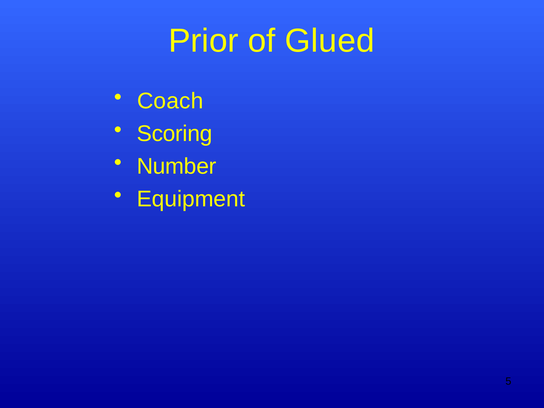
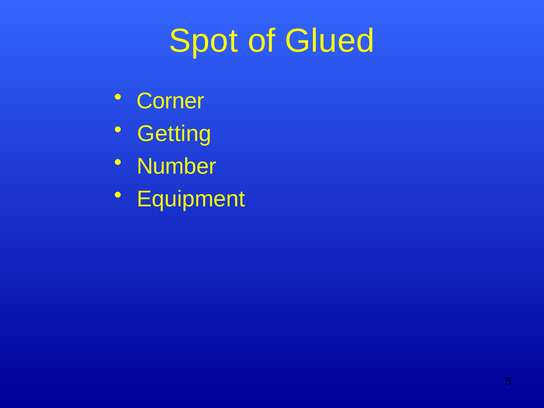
Prior: Prior -> Spot
Coach: Coach -> Corner
Scoring: Scoring -> Getting
